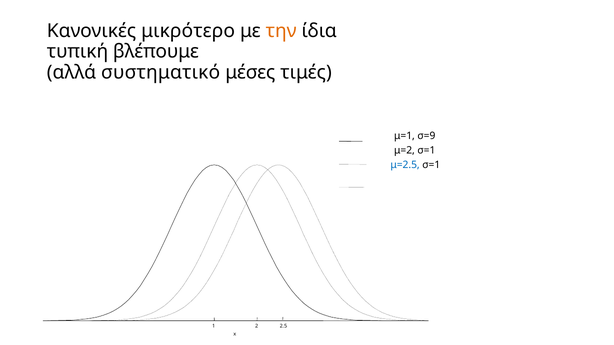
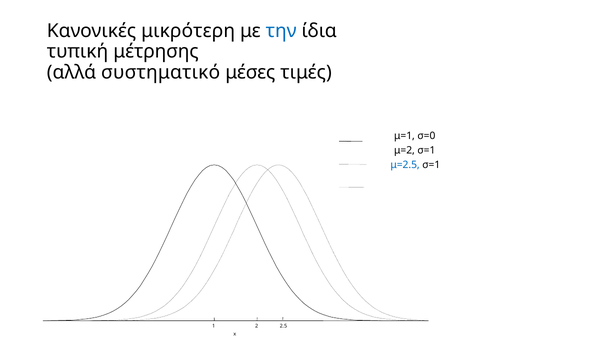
μικρότερο: μικρότερο -> μικρότερη
την colour: orange -> blue
βλέπουμε: βλέπουμε -> μέτρησης
σ=9: σ=9 -> σ=0
